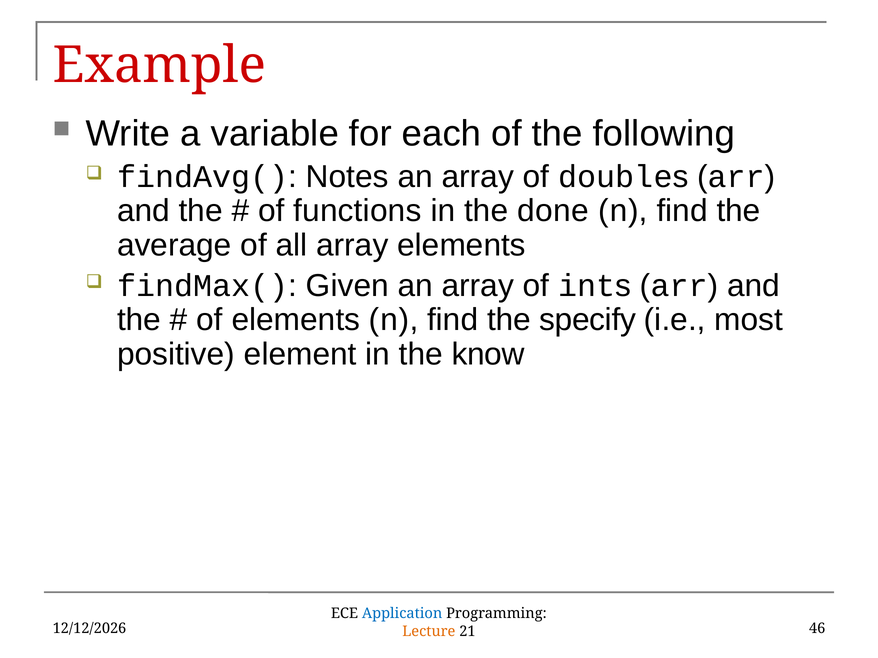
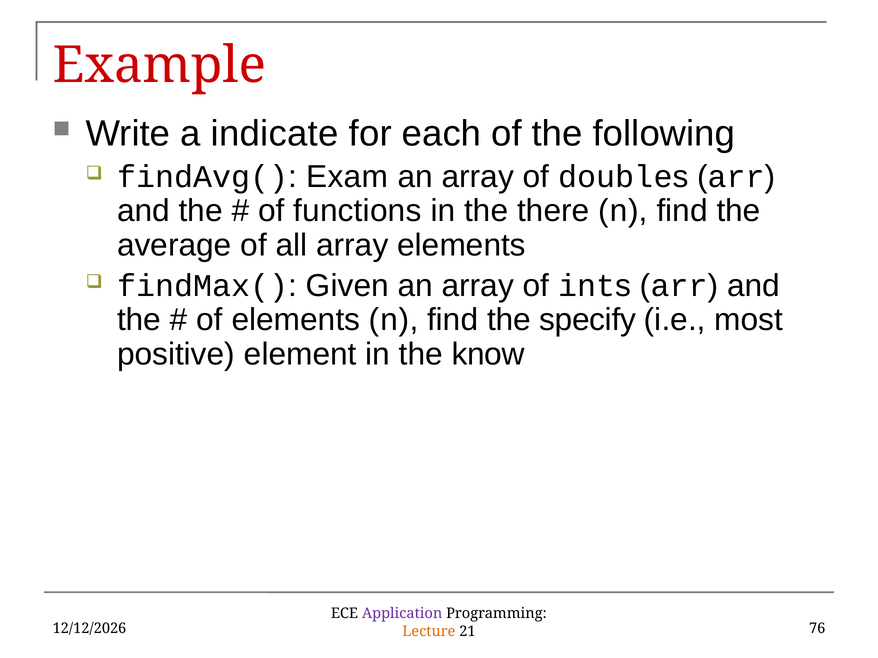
variable: variable -> indicate
Notes: Notes -> Exam
done: done -> there
Application colour: blue -> purple
46: 46 -> 76
